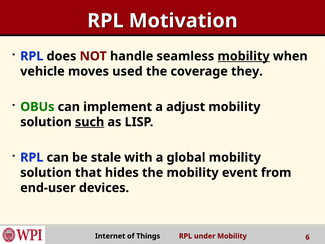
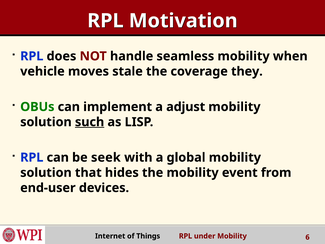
mobility at (244, 56) underline: present -> none
used: used -> stale
stale: stale -> seek
